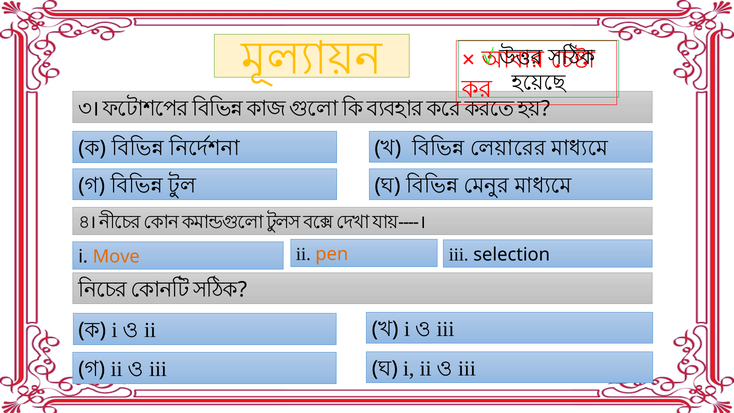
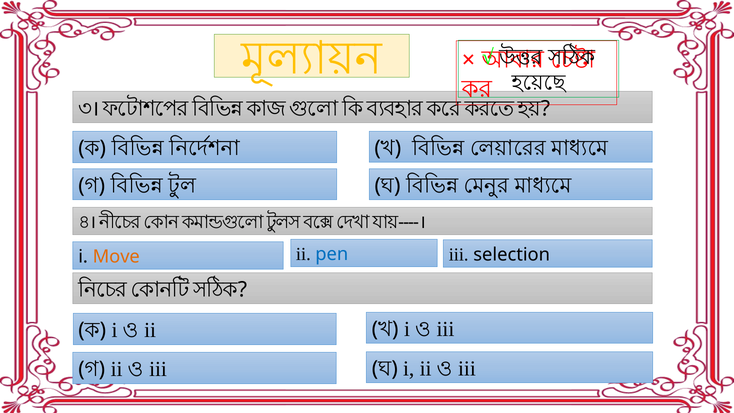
pen colour: orange -> blue
